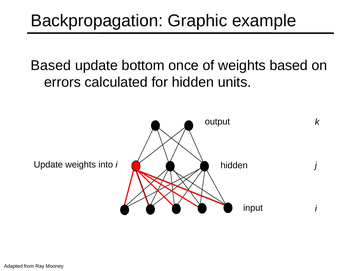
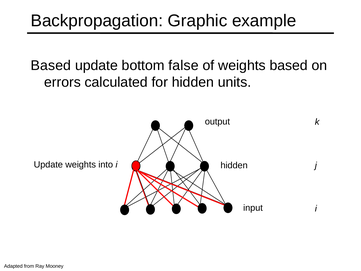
once: once -> false
